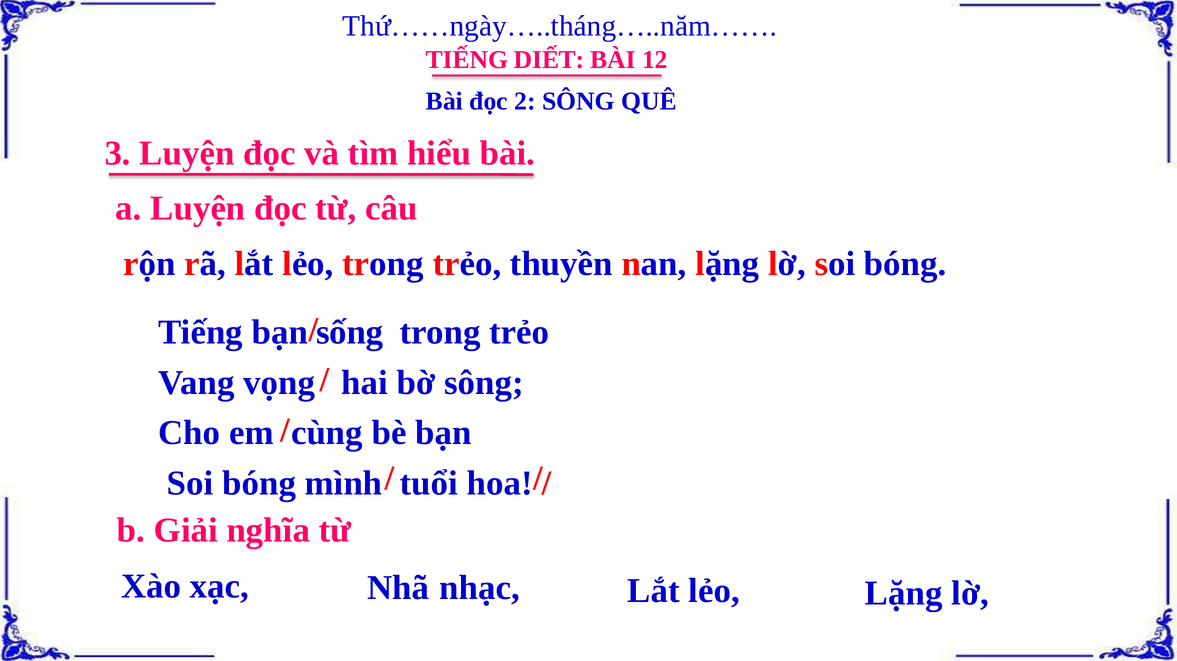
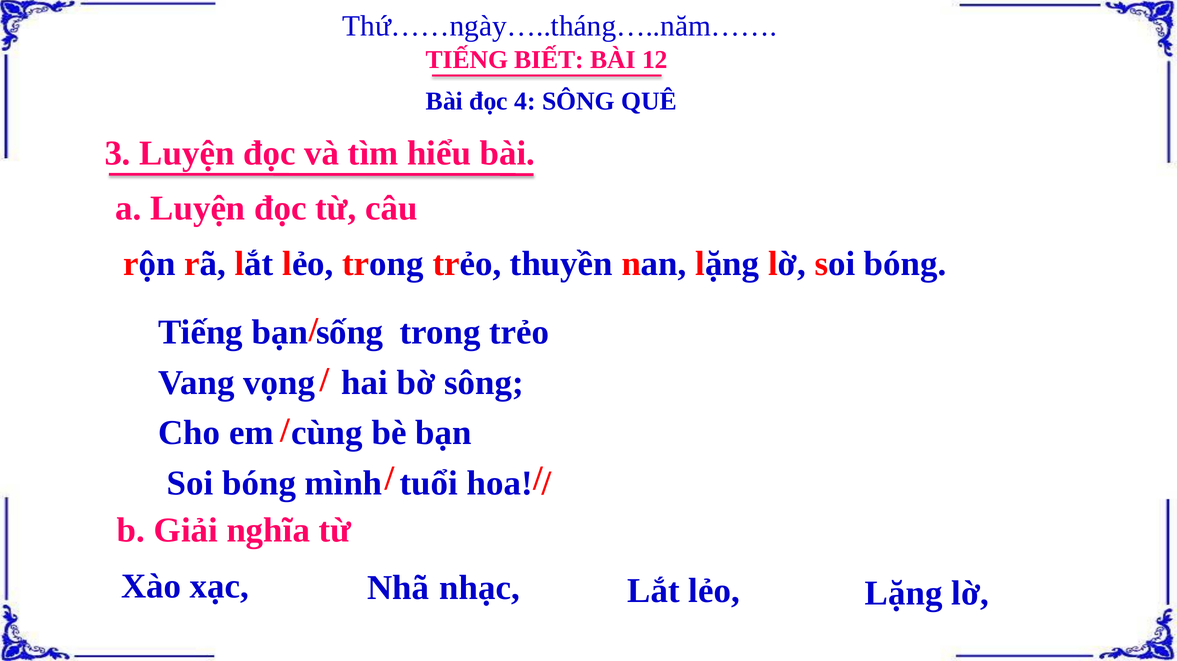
DIẾT: DIẾT -> BIẾT
2: 2 -> 4
